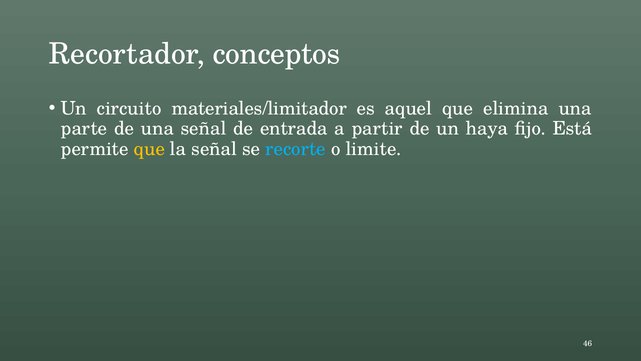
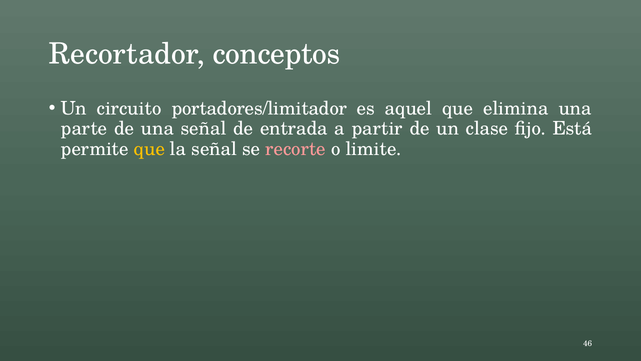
materiales/limitador: materiales/limitador -> portadores/limitador
haya: haya -> clase
recorte colour: light blue -> pink
